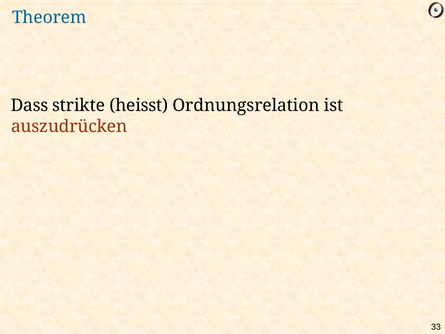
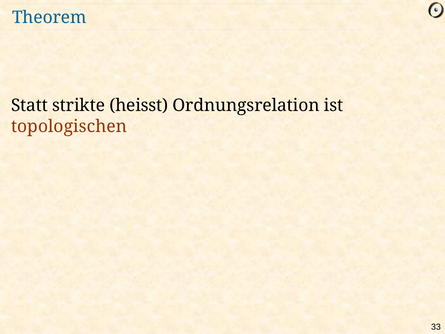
Dass: Dass -> Statt
auszudrücken: auszudrücken -> topologischen
